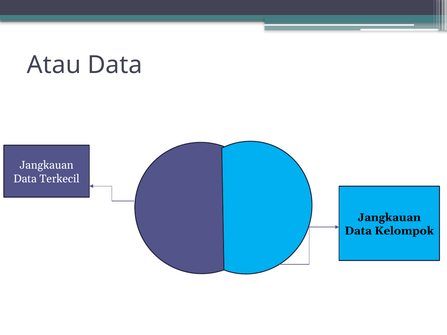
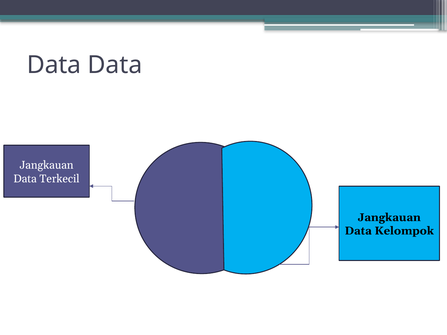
Atau at (54, 65): Atau -> Data
